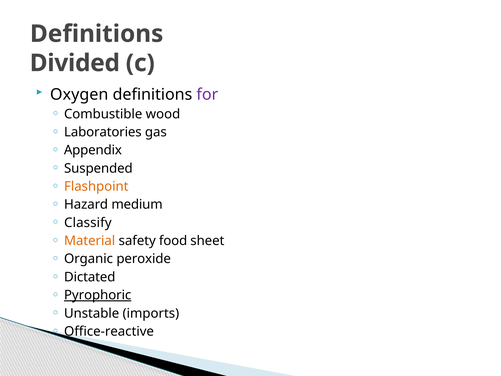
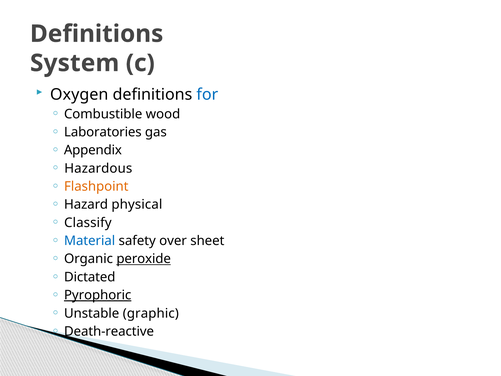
Divided: Divided -> System
for colour: purple -> blue
Suspended: Suspended -> Hazardous
medium: medium -> physical
Material colour: orange -> blue
food: food -> over
peroxide underline: none -> present
imports: imports -> graphic
Office-reactive: Office-reactive -> Death-reactive
